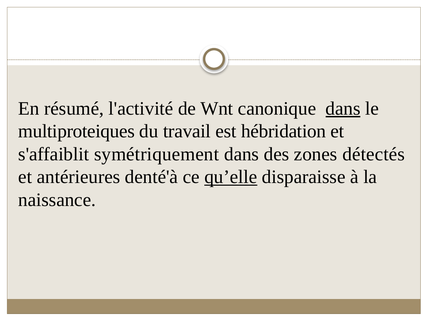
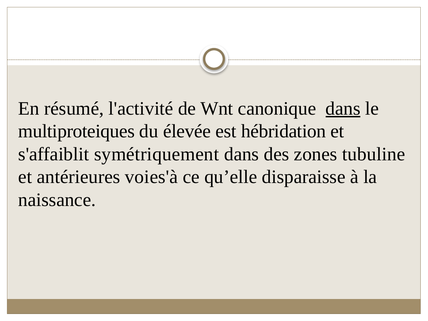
travail: travail -> élevée
détectés: détectés -> tubuline
denté'à: denté'à -> voies'à
qu’elle underline: present -> none
